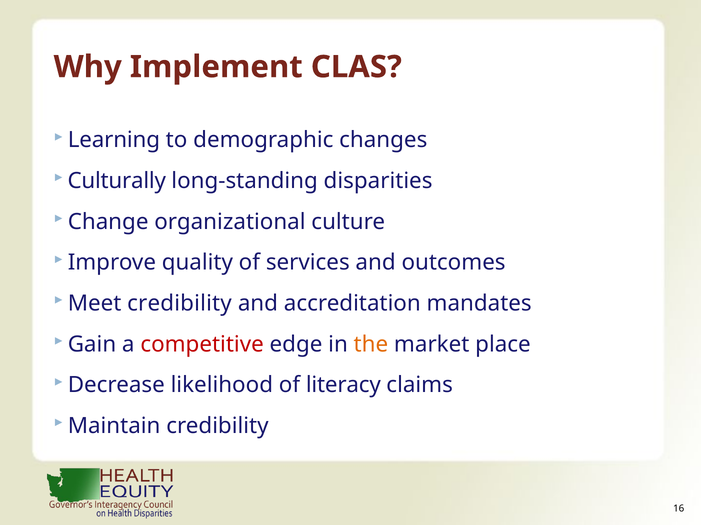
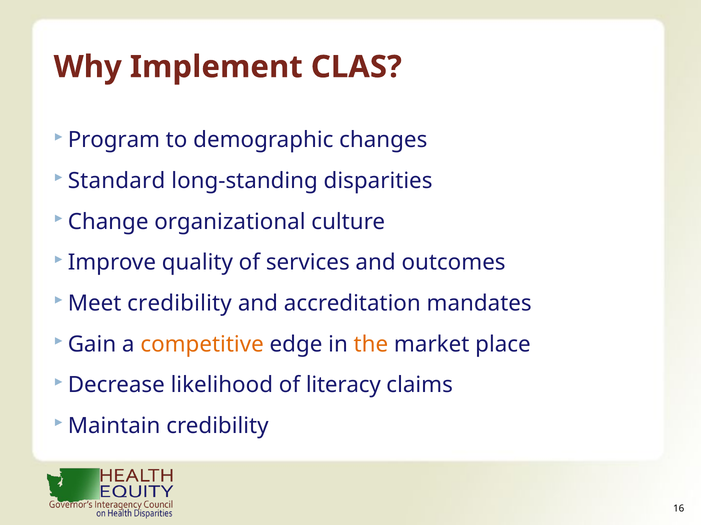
Learning: Learning -> Program
Culturally: Culturally -> Standard
competitive colour: red -> orange
